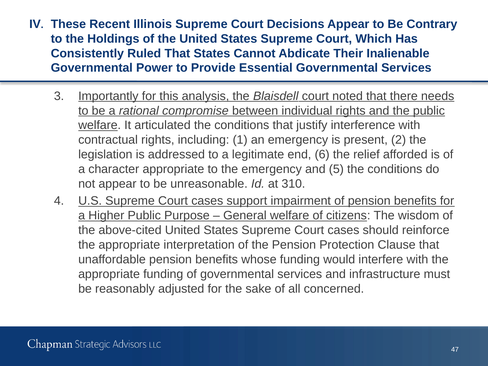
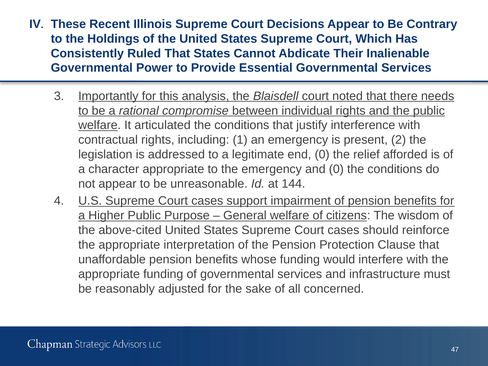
end 6: 6 -> 0
and 5: 5 -> 0
310: 310 -> 144
